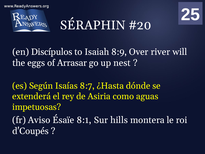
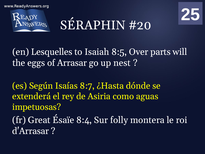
Discípulos: Discípulos -> Lesquelles
8:9: 8:9 -> 8:5
river: river -> parts
Aviso: Aviso -> Great
8:1: 8:1 -> 8:4
hills: hills -> folly
d'Coupés: d'Coupés -> d'Arrasar
